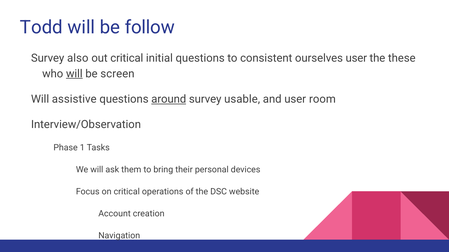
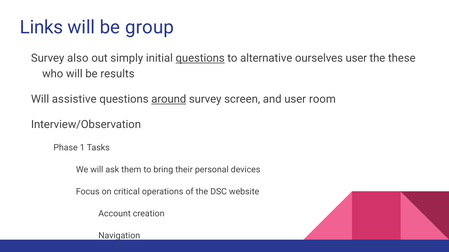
Todd: Todd -> Links
follow: follow -> group
out critical: critical -> simply
questions at (200, 58) underline: none -> present
consistent: consistent -> alternative
will at (74, 74) underline: present -> none
screen: screen -> results
usable: usable -> screen
